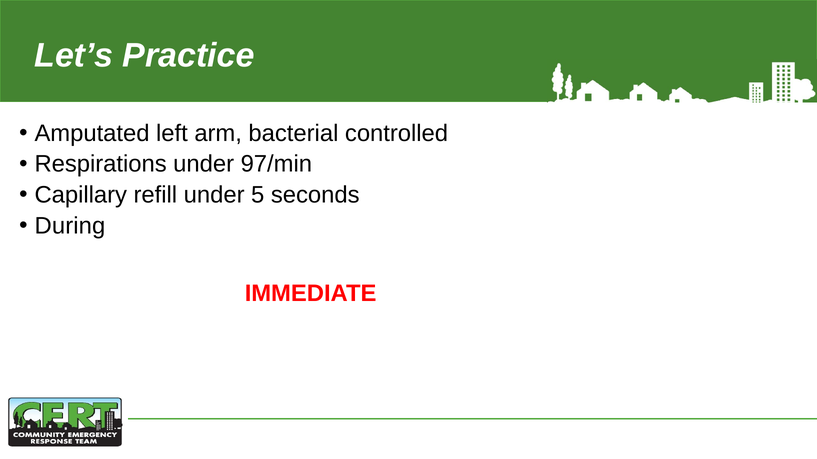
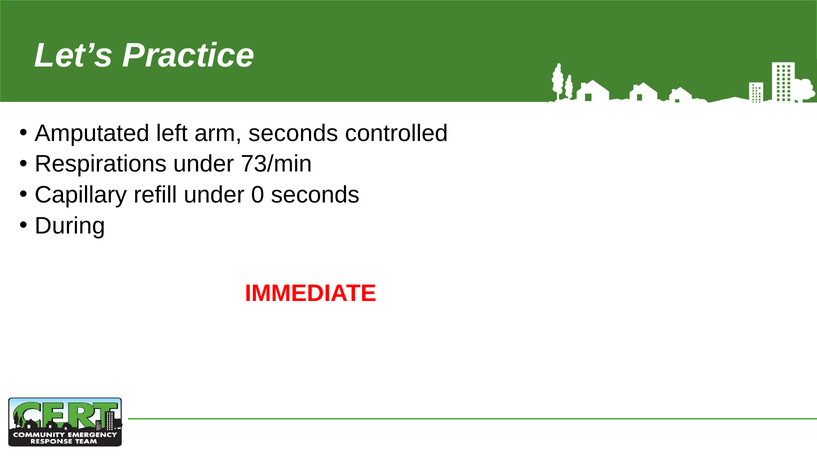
arm bacterial: bacterial -> seconds
97/min: 97/min -> 73/min
5: 5 -> 0
